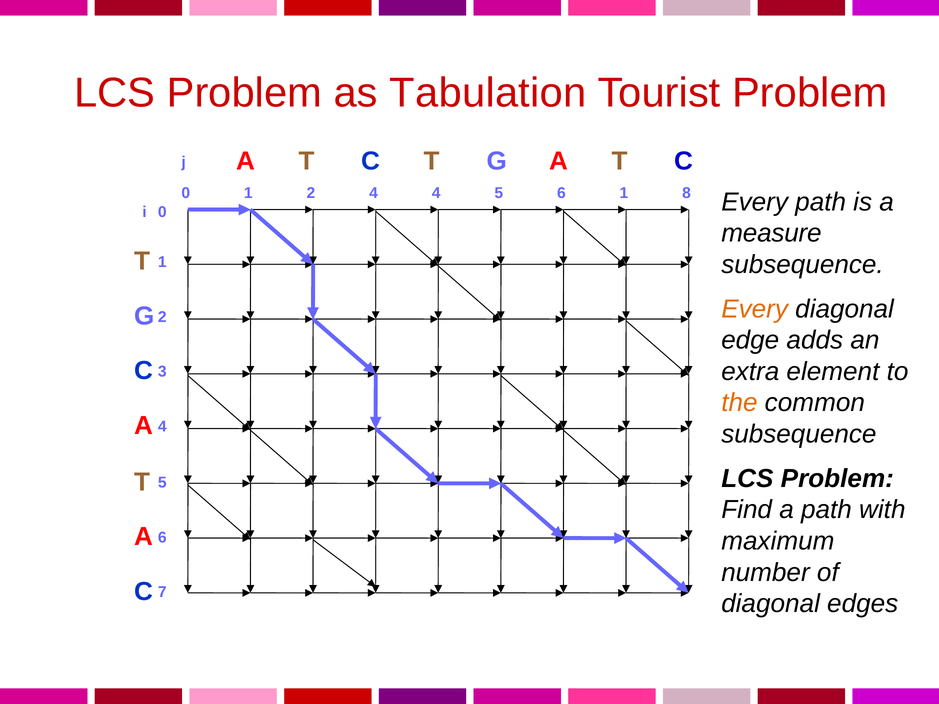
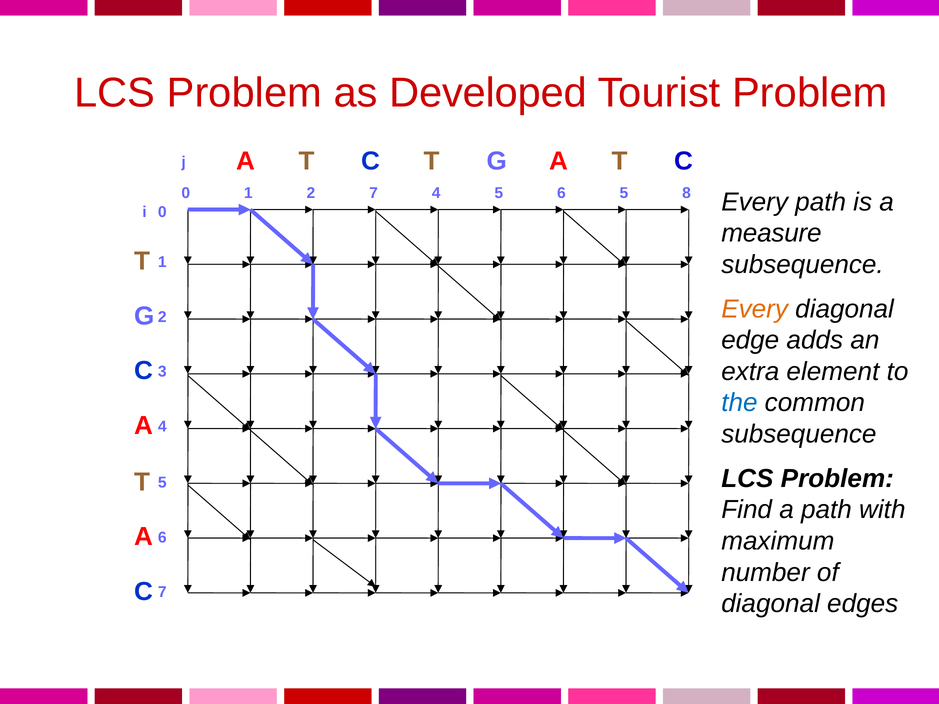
Tabulation: Tabulation -> Developed
2 4: 4 -> 7
6 1: 1 -> 5
the colour: orange -> blue
